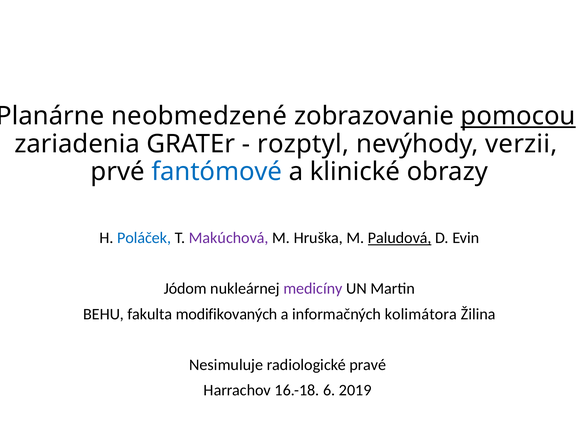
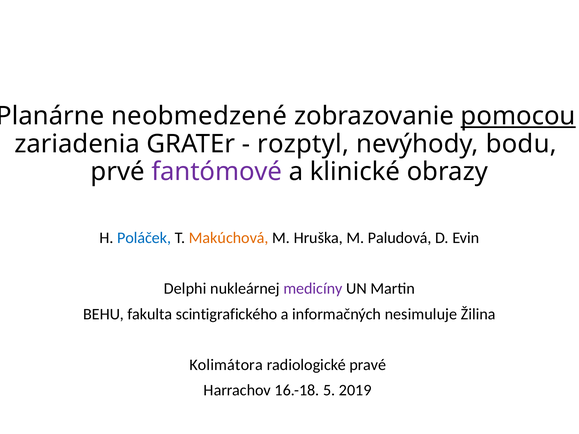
verzii: verzii -> bodu
fantómové colour: blue -> purple
Makúchová colour: purple -> orange
Paludová underline: present -> none
Jódom: Jódom -> Delphi
modifikovaných: modifikovaných -> scintigrafického
kolimátora: kolimátora -> nesimuluje
Nesimuluje: Nesimuluje -> Kolimátora
6: 6 -> 5
